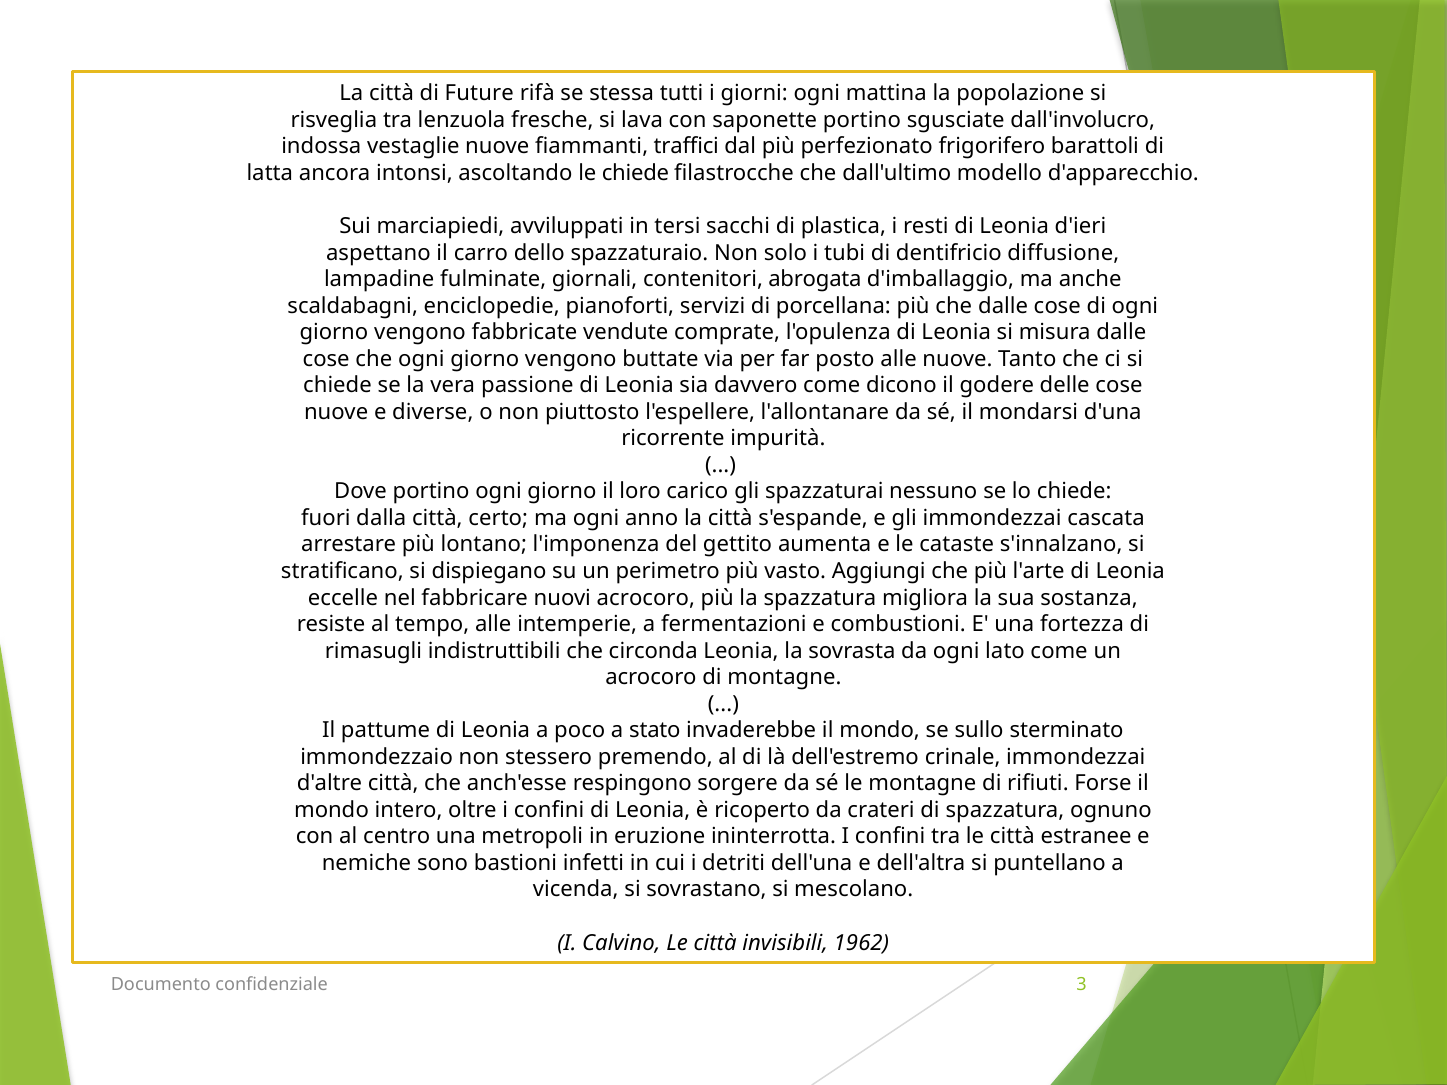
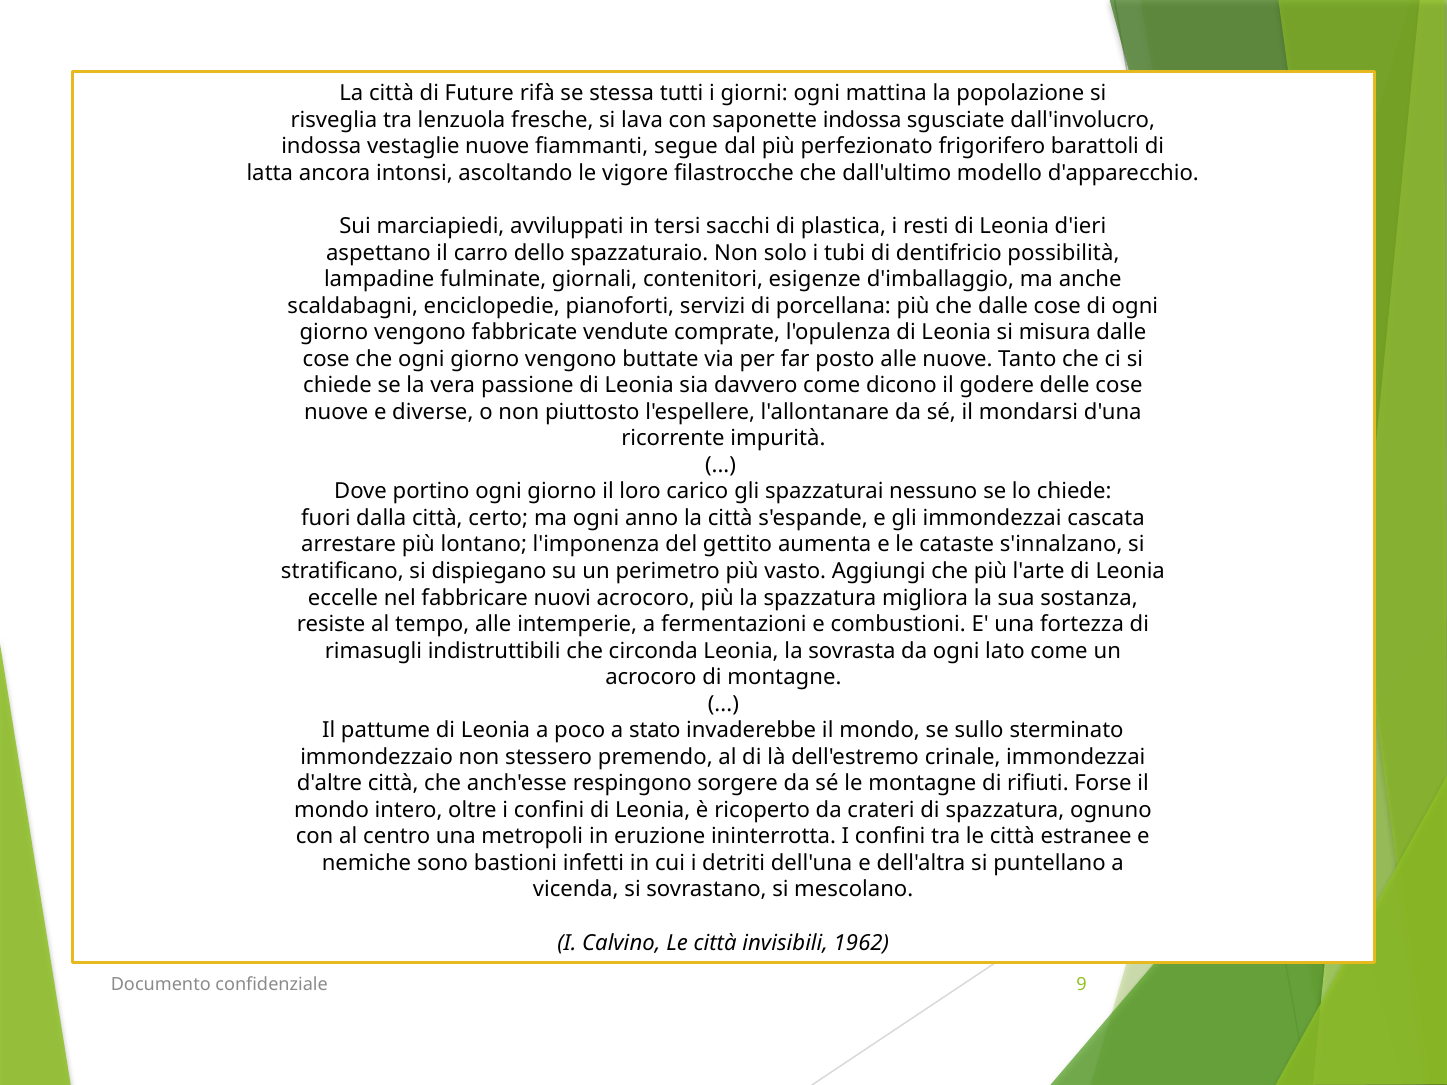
saponette portino: portino -> indossa
traffici: traffici -> segue
le chiede: chiede -> vigore
diffusione: diffusione -> possibilità
abrogata: abrogata -> esigenze
3: 3 -> 9
